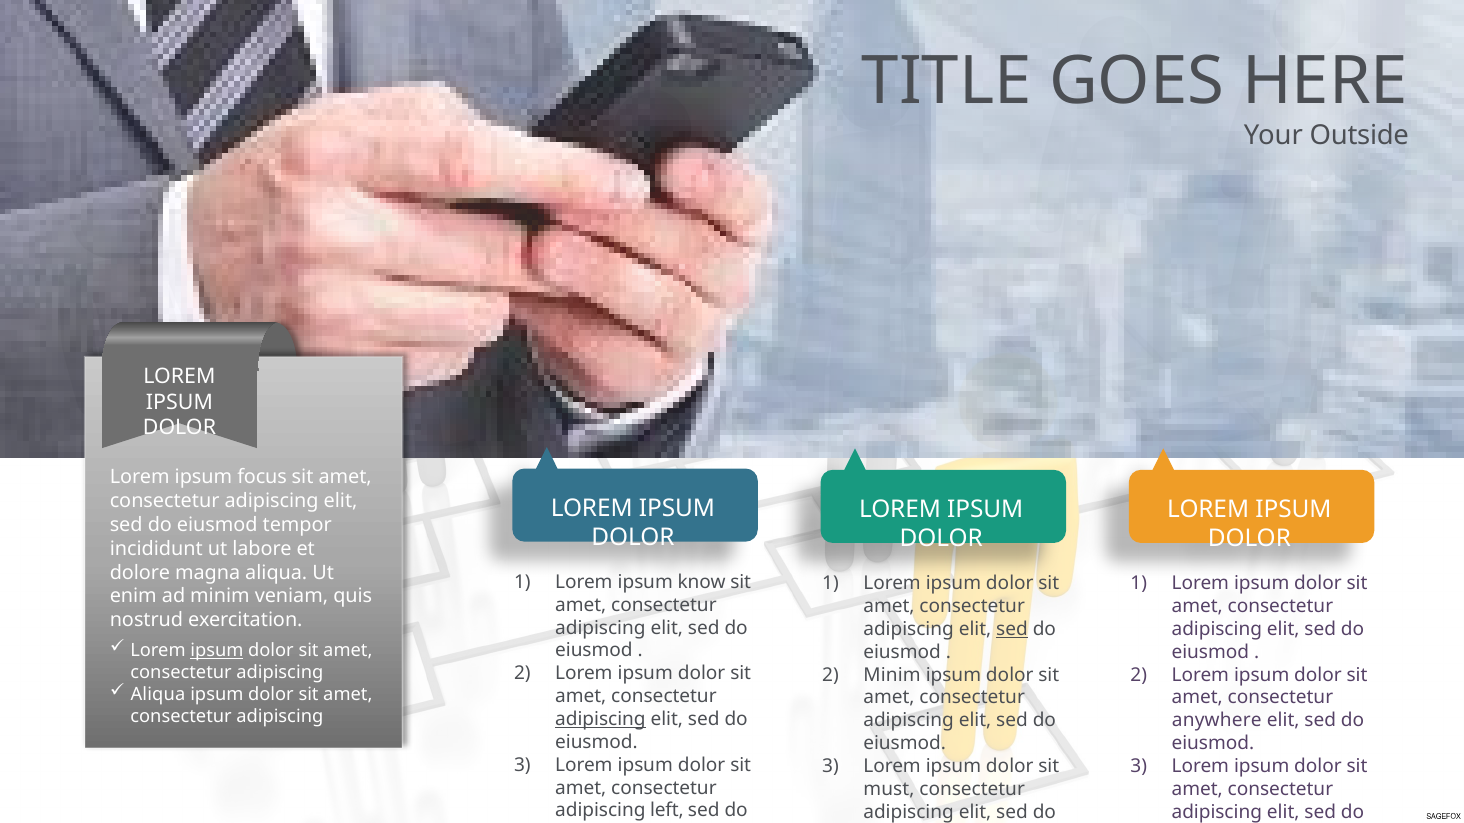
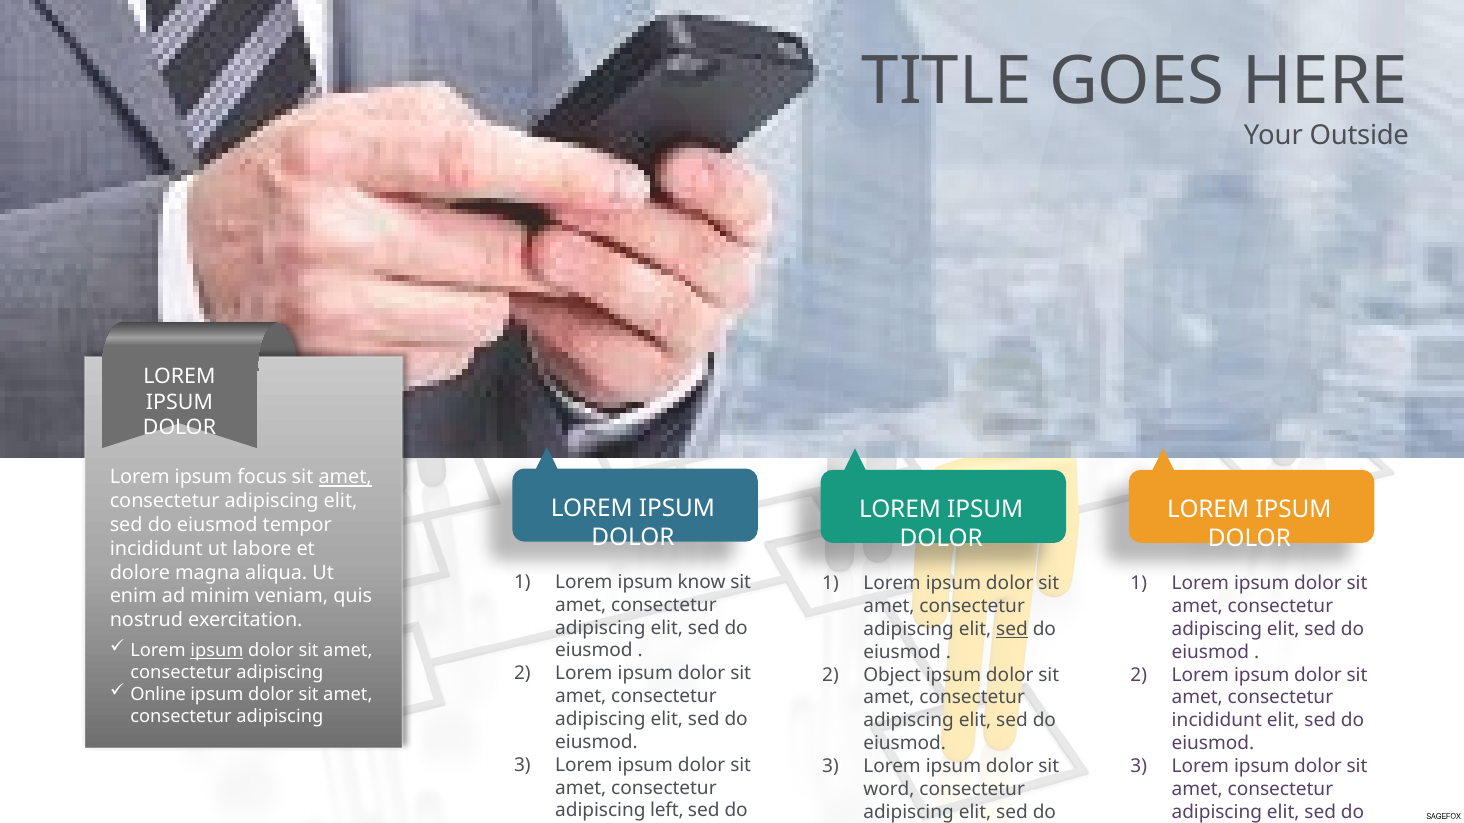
amet at (345, 478) underline: none -> present
Minim at (892, 675): Minim -> Object
Aliqua at (158, 695): Aliqua -> Online
adipiscing at (600, 720) underline: present -> none
anywhere at (1217, 721): anywhere -> incididunt
must: must -> word
